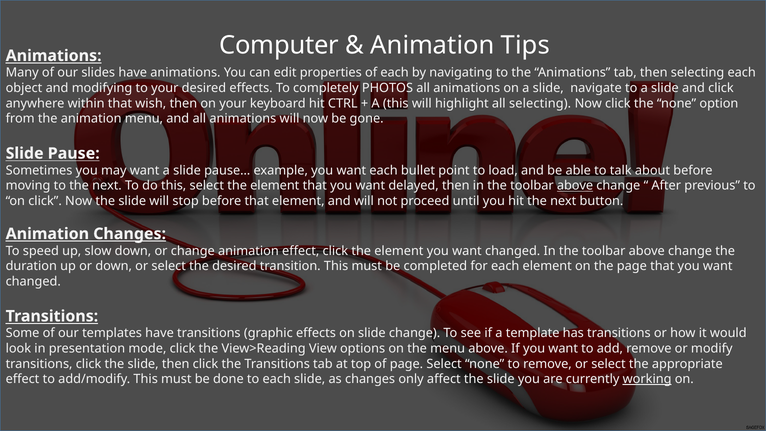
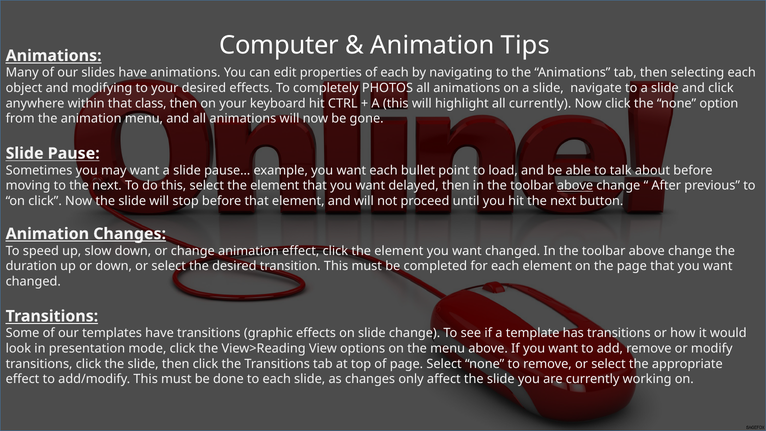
wish: wish -> class
all selecting: selecting -> currently
working underline: present -> none
